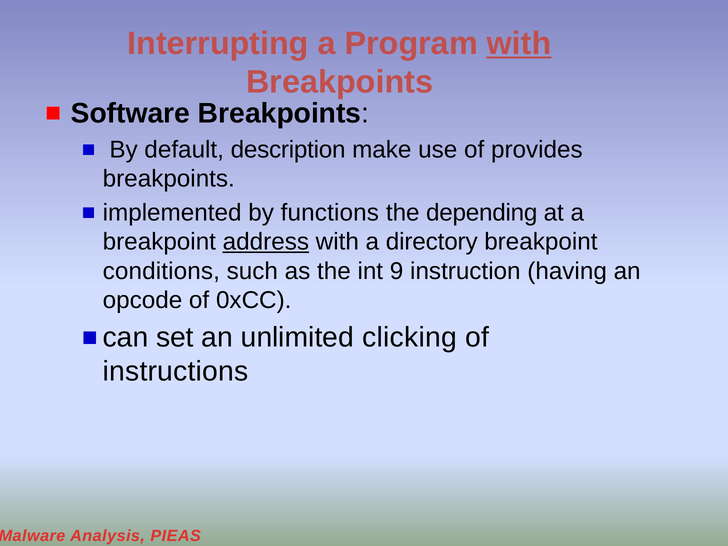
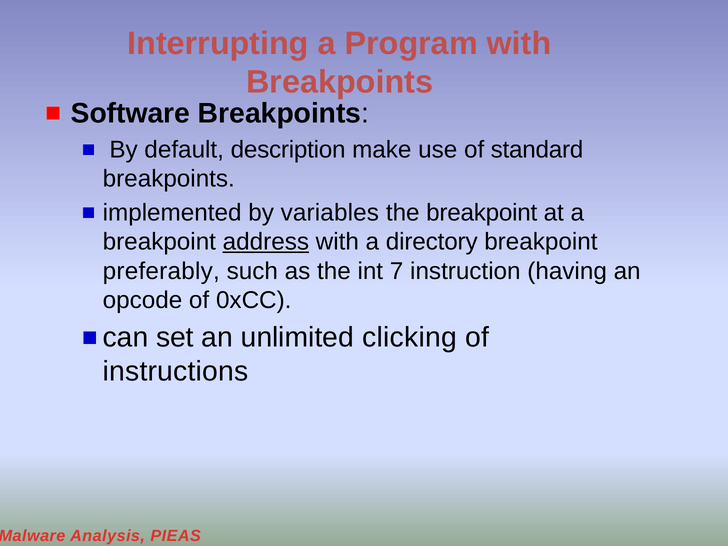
with at (519, 43) underline: present -> none
provides: provides -> standard
functions: functions -> variables
the depending: depending -> breakpoint
conditions: conditions -> preferably
9: 9 -> 7
